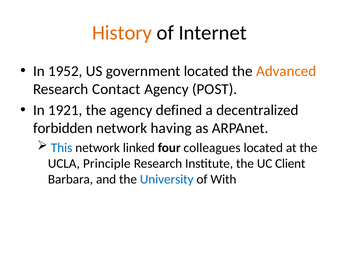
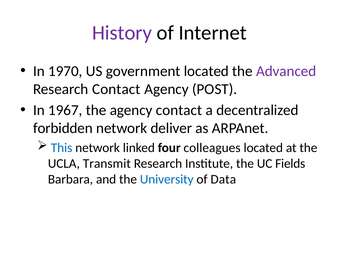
History colour: orange -> purple
1952: 1952 -> 1970
Advanced colour: orange -> purple
1921: 1921 -> 1967
agency defined: defined -> contact
having: having -> deliver
Principle: Principle -> Transmit
Client: Client -> Fields
With: With -> Data
